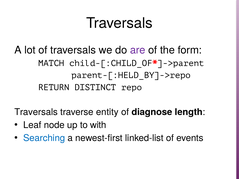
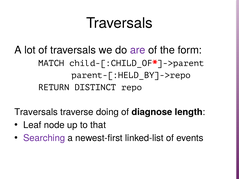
entity: entity -> doing
with: with -> that
Searching colour: blue -> purple
